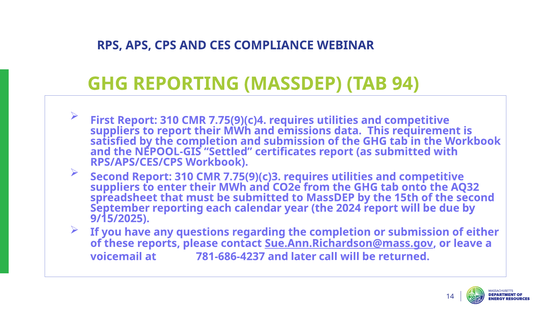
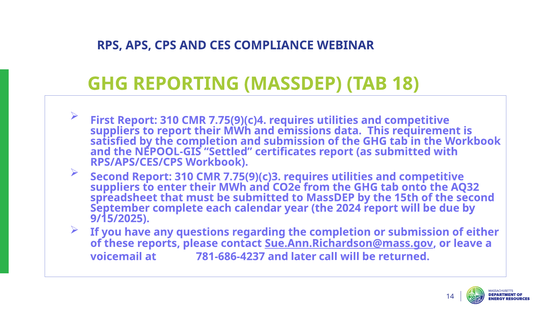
94: 94 -> 18
September reporting: reporting -> complete
